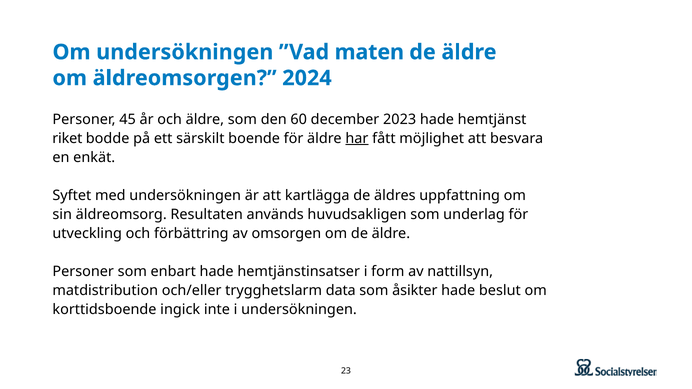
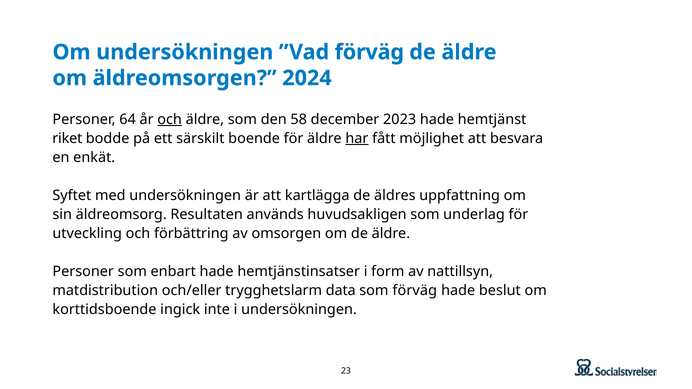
”Vad maten: maten -> förväg
45: 45 -> 64
och at (170, 119) underline: none -> present
60: 60 -> 58
som åsikter: åsikter -> förväg
